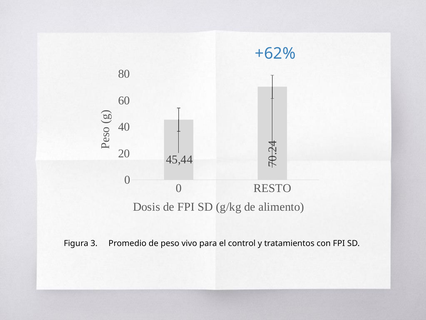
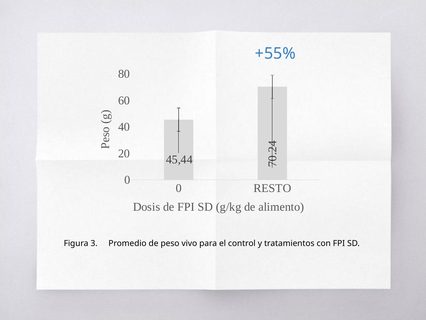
+62%: +62% -> +55%
